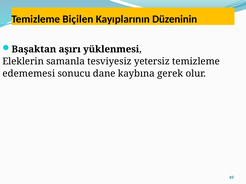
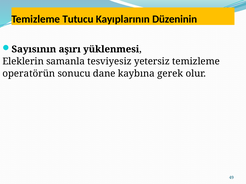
Biçilen: Biçilen -> Tutucu
Başaktan: Başaktan -> Sayısının
edememesi: edememesi -> operatörün
